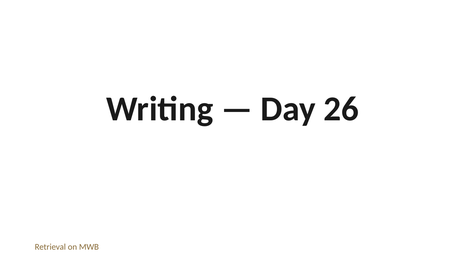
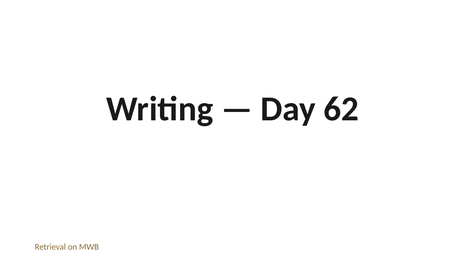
26: 26 -> 62
